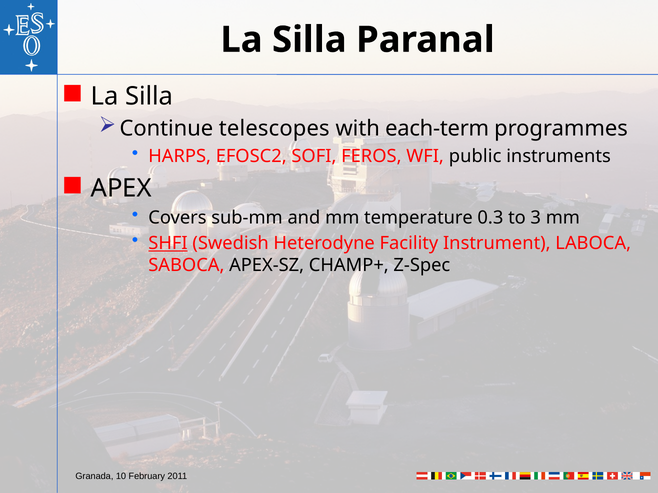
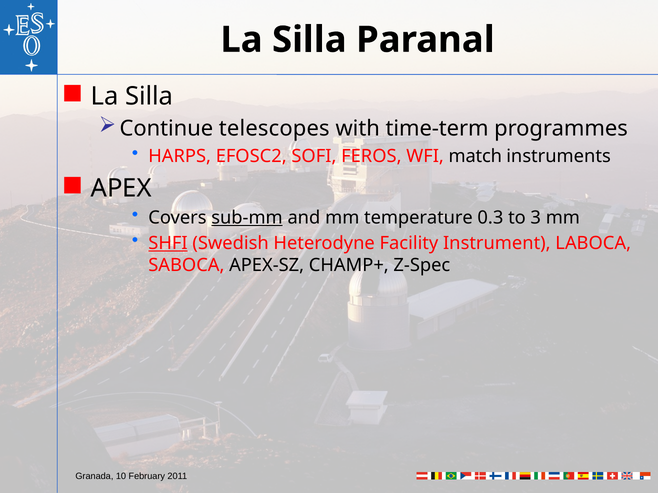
each-term: each-term -> time-term
public: public -> match
sub-mm underline: none -> present
